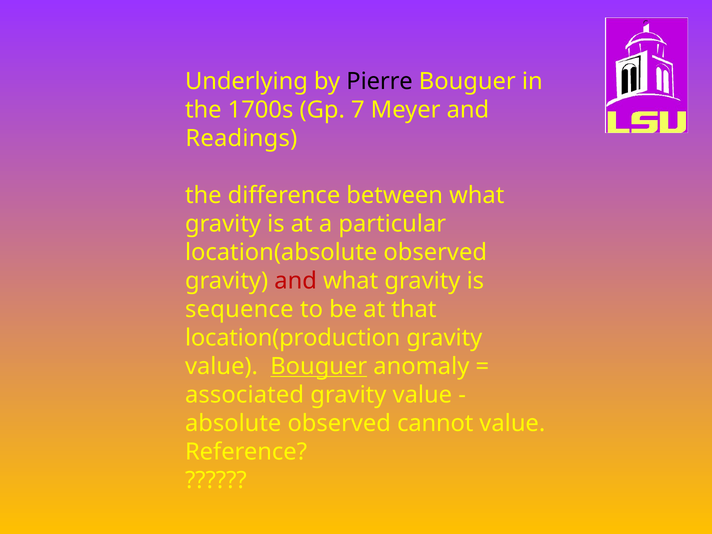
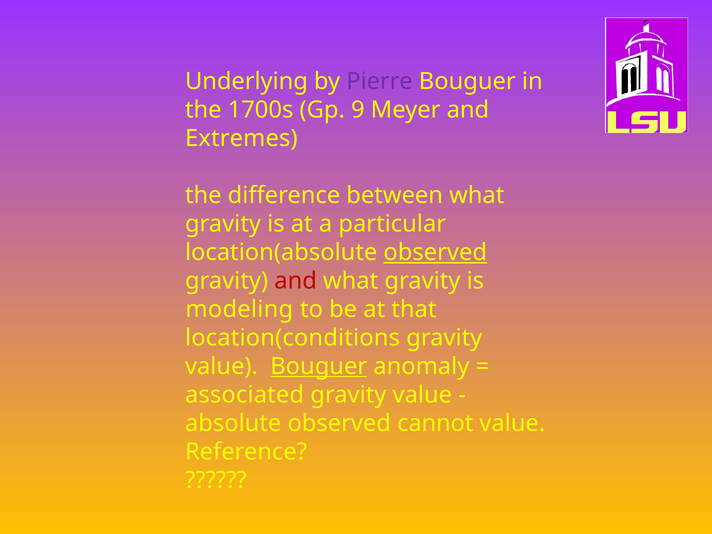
Pierre colour: black -> purple
7: 7 -> 9
Readings: Readings -> Extremes
observed at (435, 252) underline: none -> present
sequence: sequence -> modeling
location(production: location(production -> location(conditions
